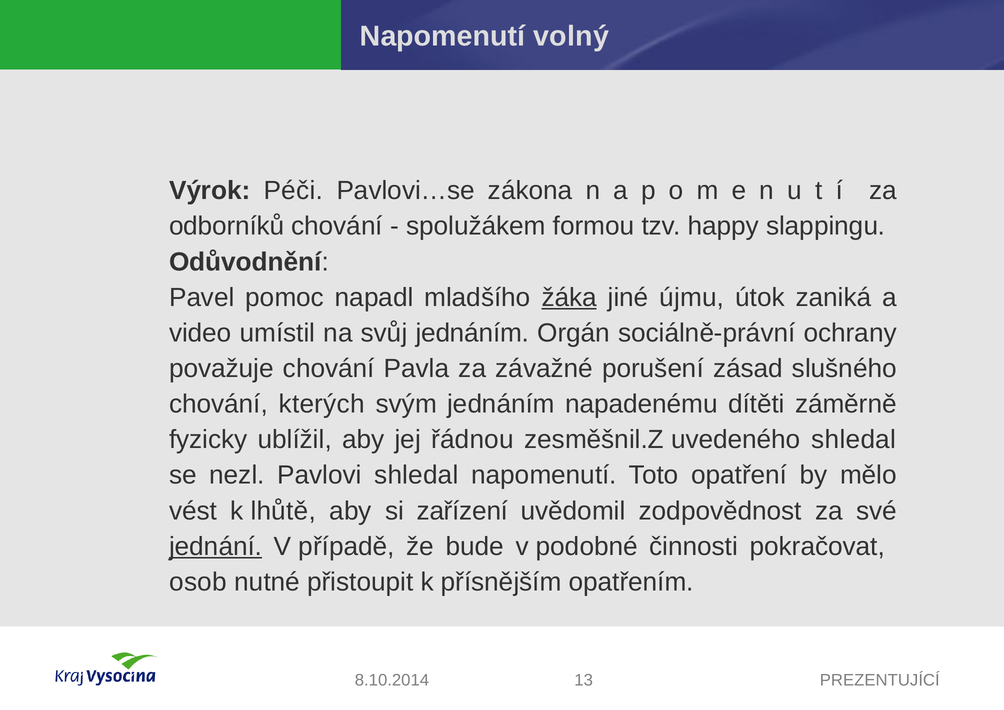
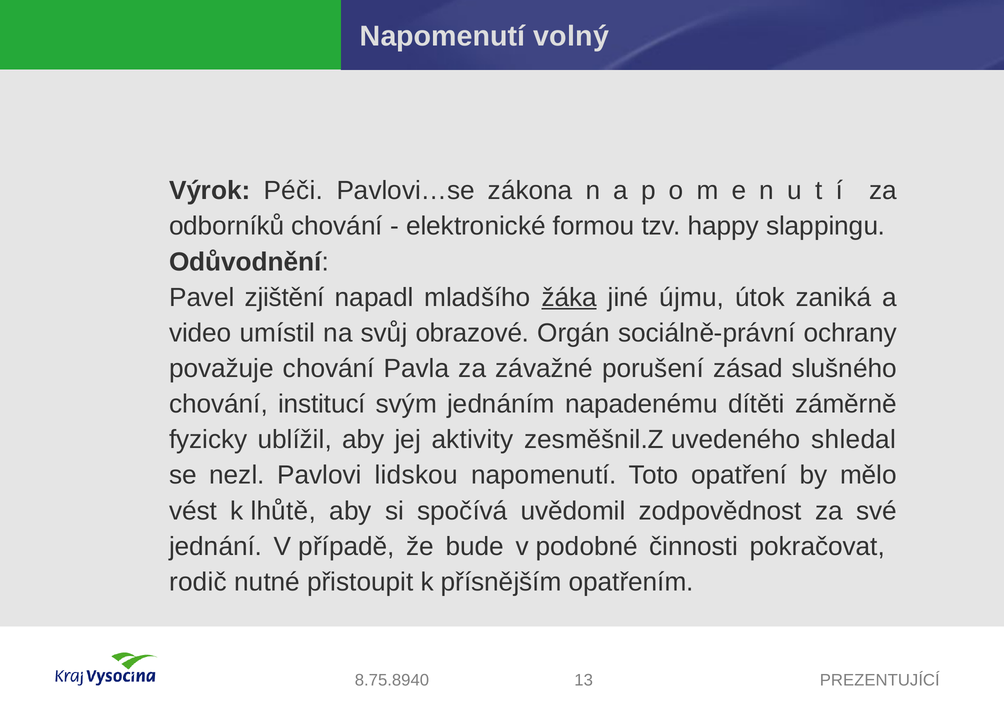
spolužákem: spolužákem -> elektronické
pomoc: pomoc -> zjištění
svůj jednáním: jednáním -> obrazové
kterých: kterých -> institucí
řádnou: řádnou -> aktivity
Pavlovi shledal: shledal -> lidskou
zařízení: zařízení -> spočívá
jednání underline: present -> none
osob: osob -> rodič
8.10.2014: 8.10.2014 -> 8.75.8940
